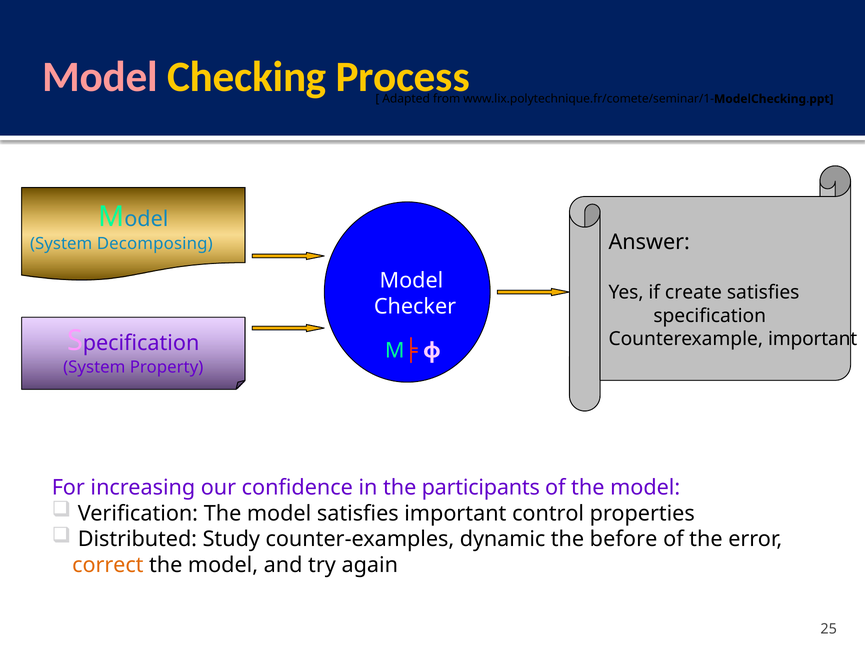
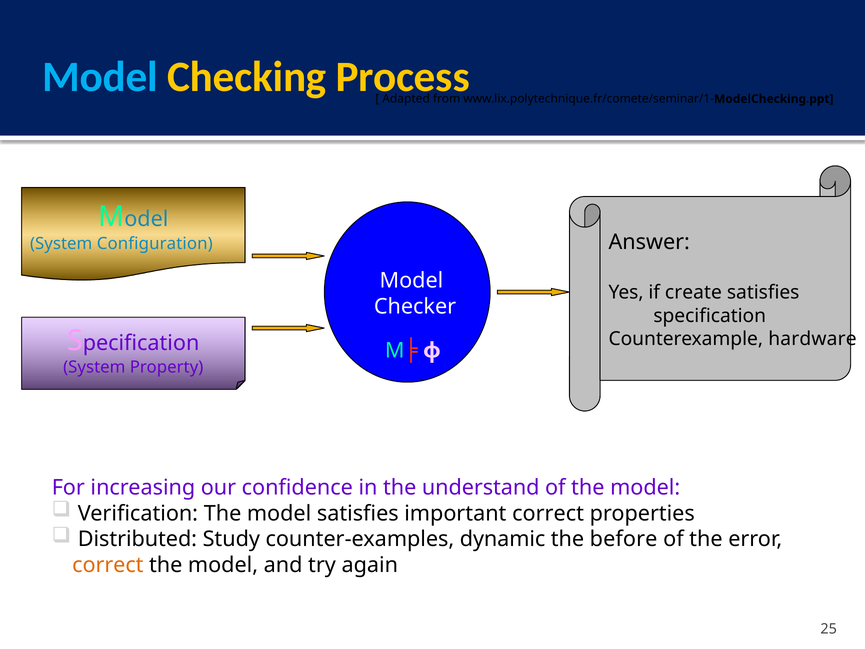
Model at (100, 77) colour: pink -> light blue
Decomposing: Decomposing -> Configuration
Counterexample important: important -> hardware
participants: participants -> understand
important control: control -> correct
